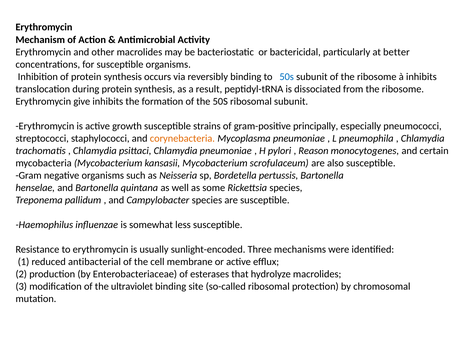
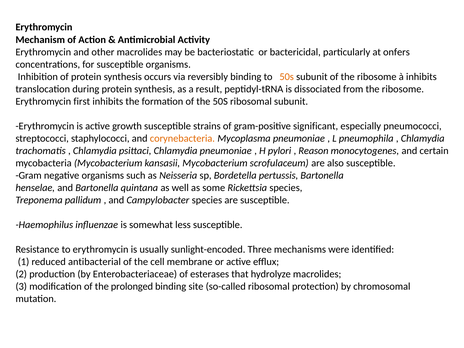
better: better -> onfers
50s at (287, 77) colour: blue -> orange
give: give -> first
principally: principally -> significant
ultraviolet: ultraviolet -> prolonged
